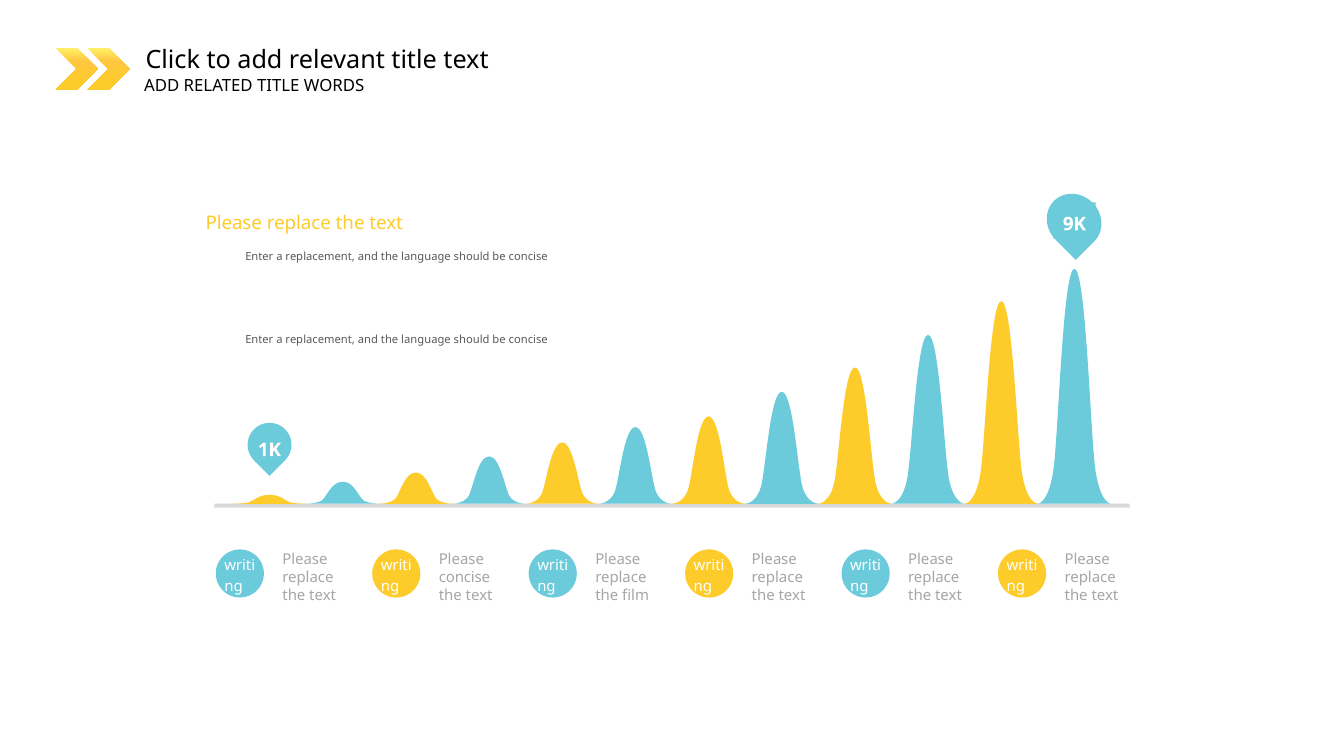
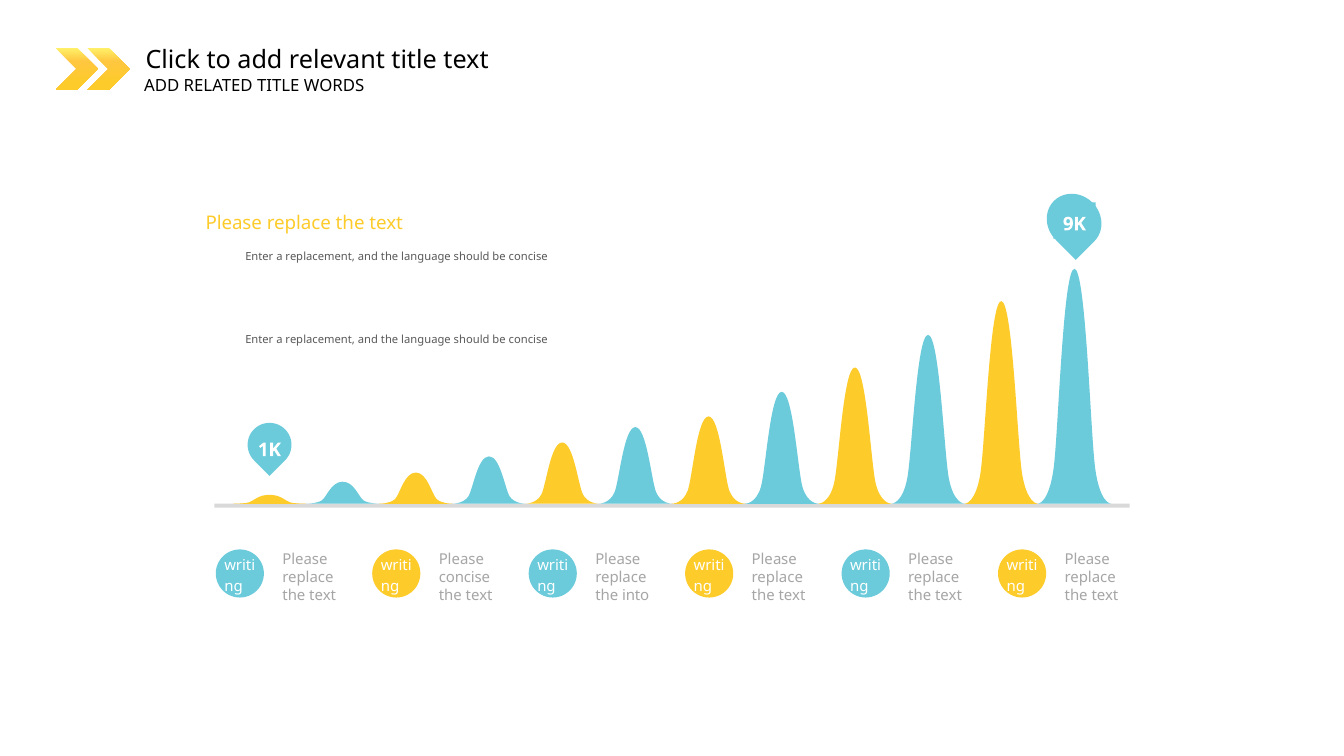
film: film -> into
